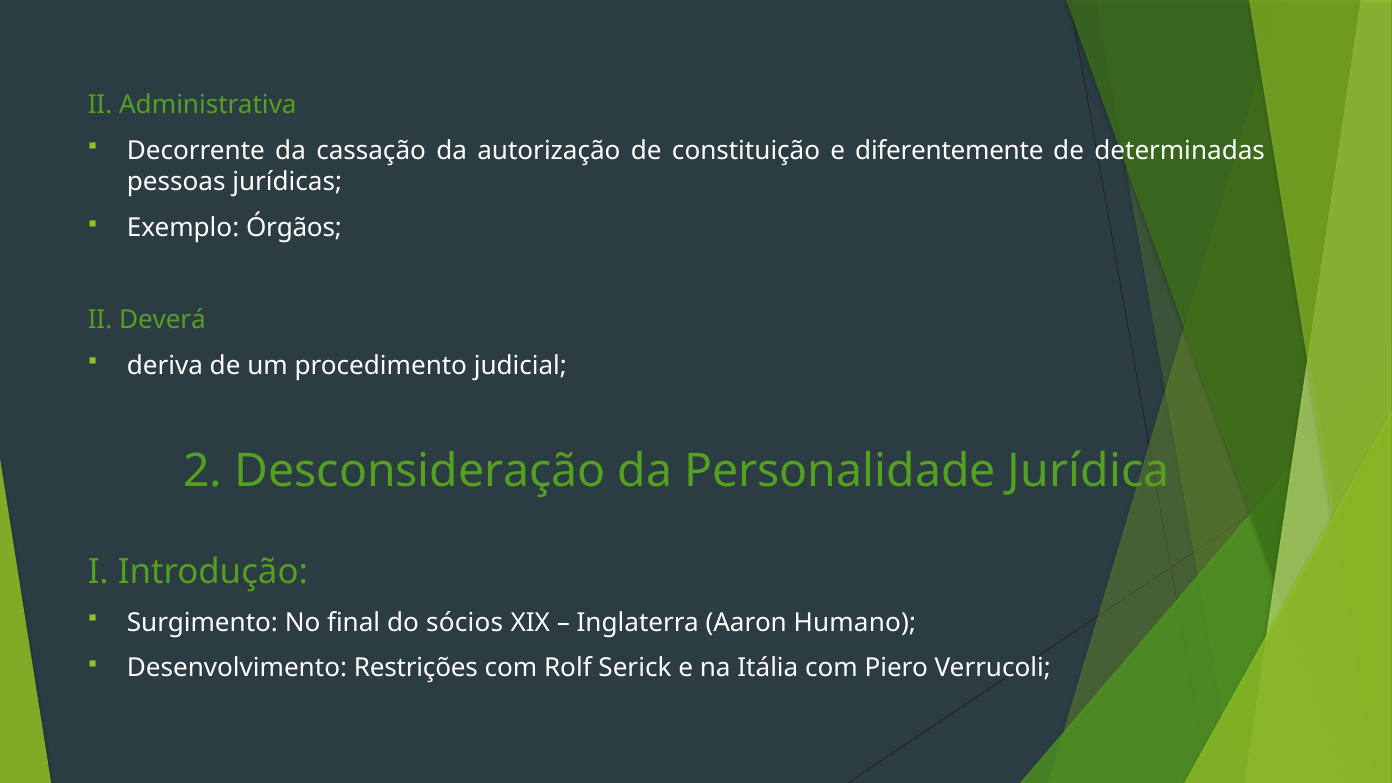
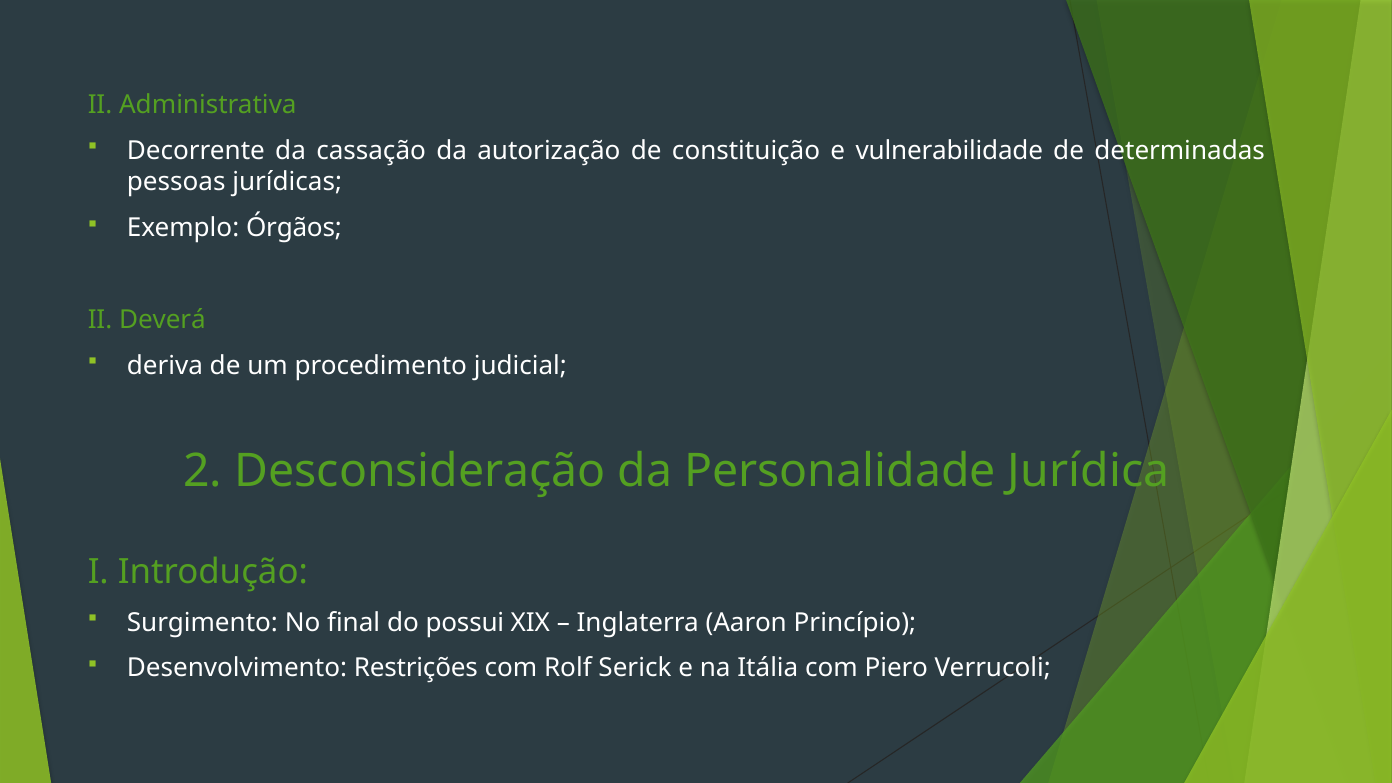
diferentemente: diferentemente -> vulnerabilidade
sócios: sócios -> possui
Humano: Humano -> Princípio
